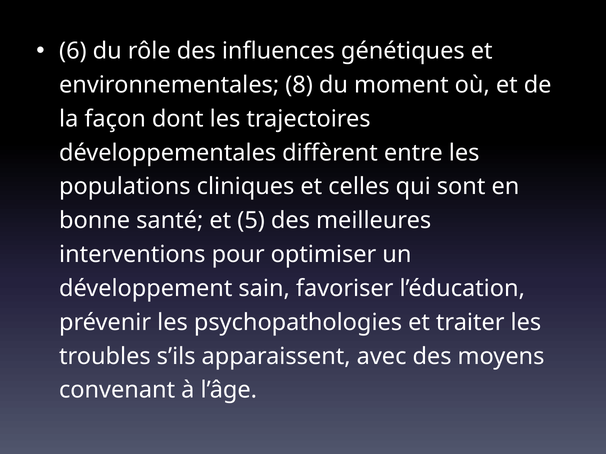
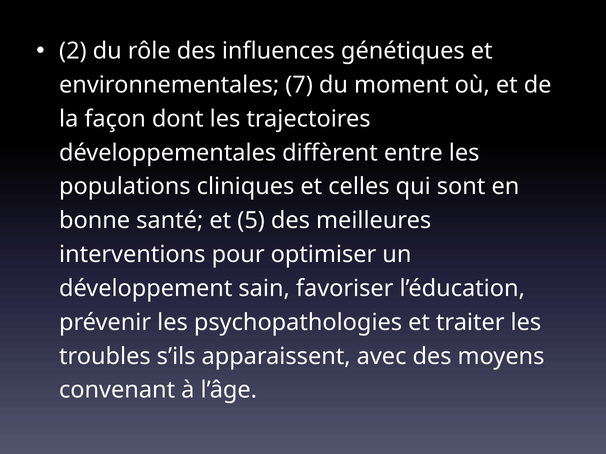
6: 6 -> 2
8: 8 -> 7
